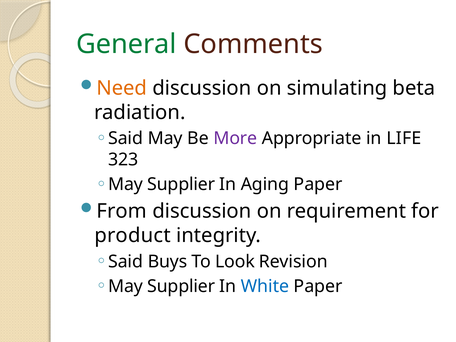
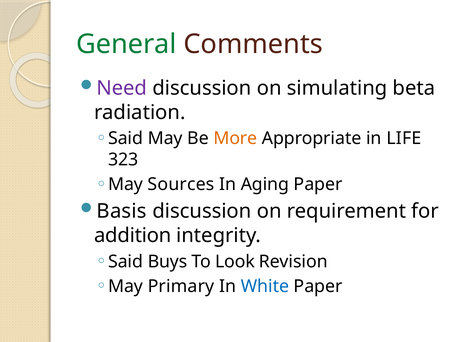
Need colour: orange -> purple
More colour: purple -> orange
Supplier at (181, 184): Supplier -> Sources
From: From -> Basis
product: product -> addition
Supplier at (181, 286): Supplier -> Primary
